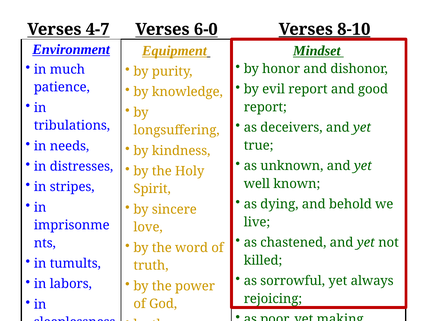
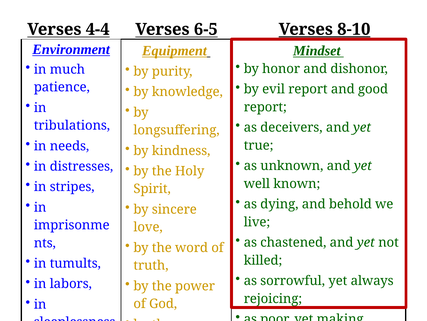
4-7: 4-7 -> 4-4
6-0: 6-0 -> 6-5
